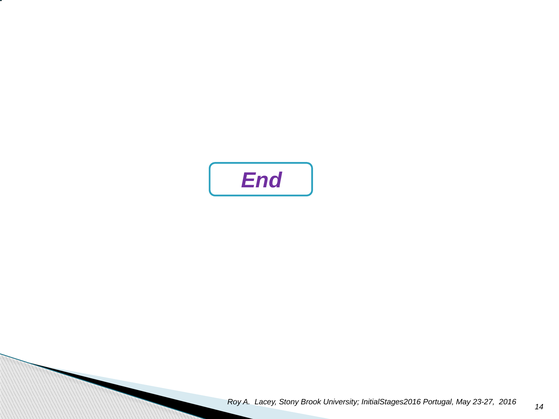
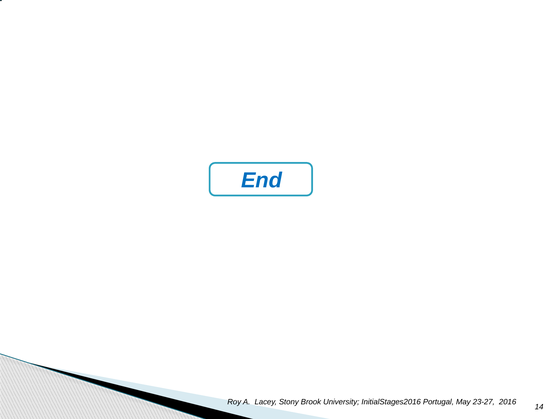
End colour: purple -> blue
